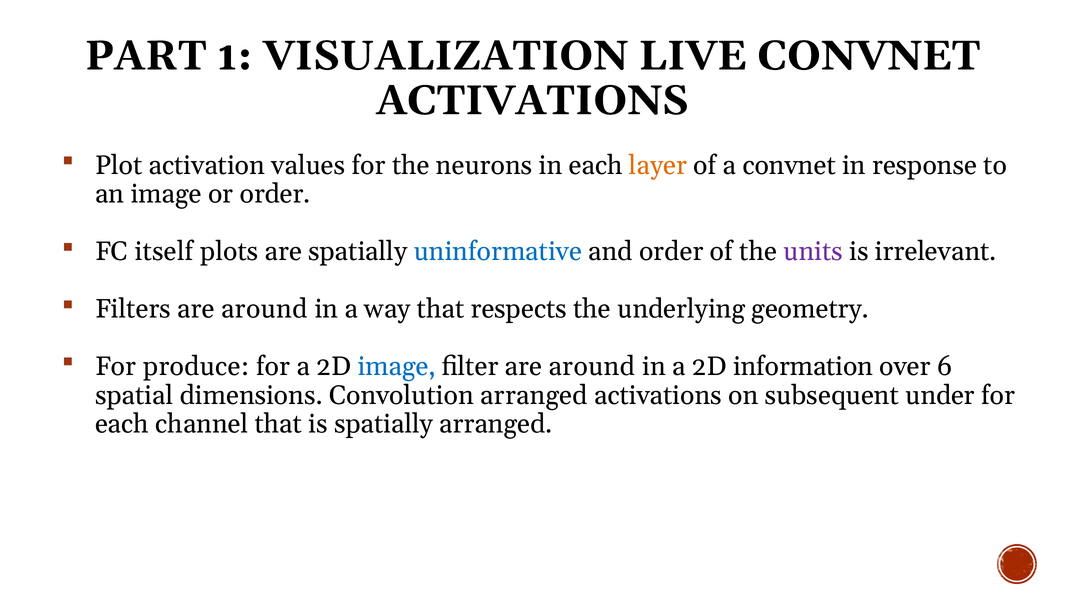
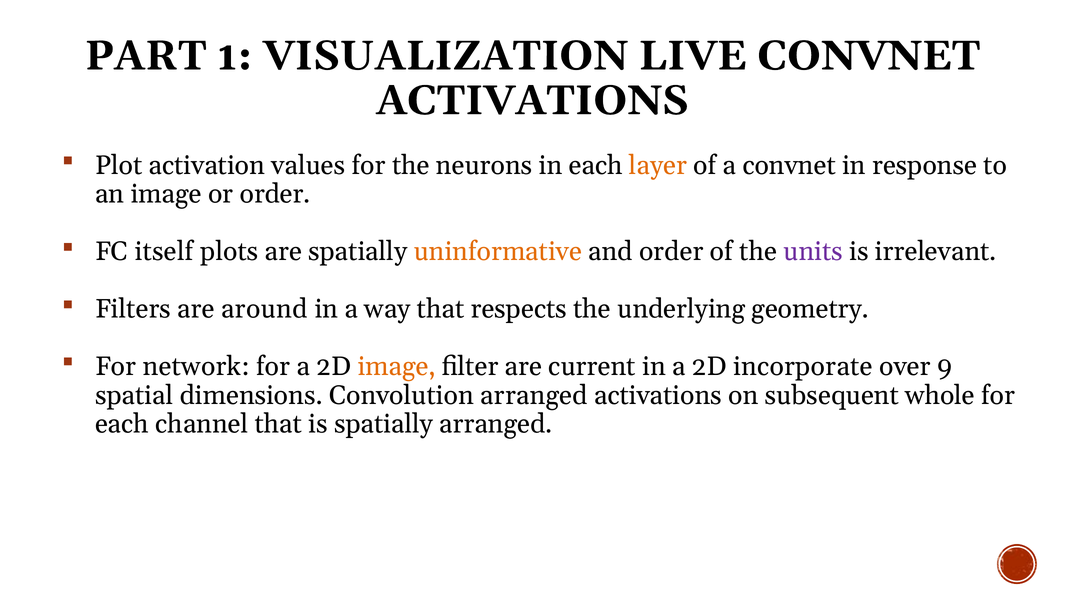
uninformative colour: blue -> orange
produce: produce -> network
image at (397, 367) colour: blue -> orange
filter are around: around -> current
information: information -> incorporate
6: 6 -> 9
under: under -> whole
